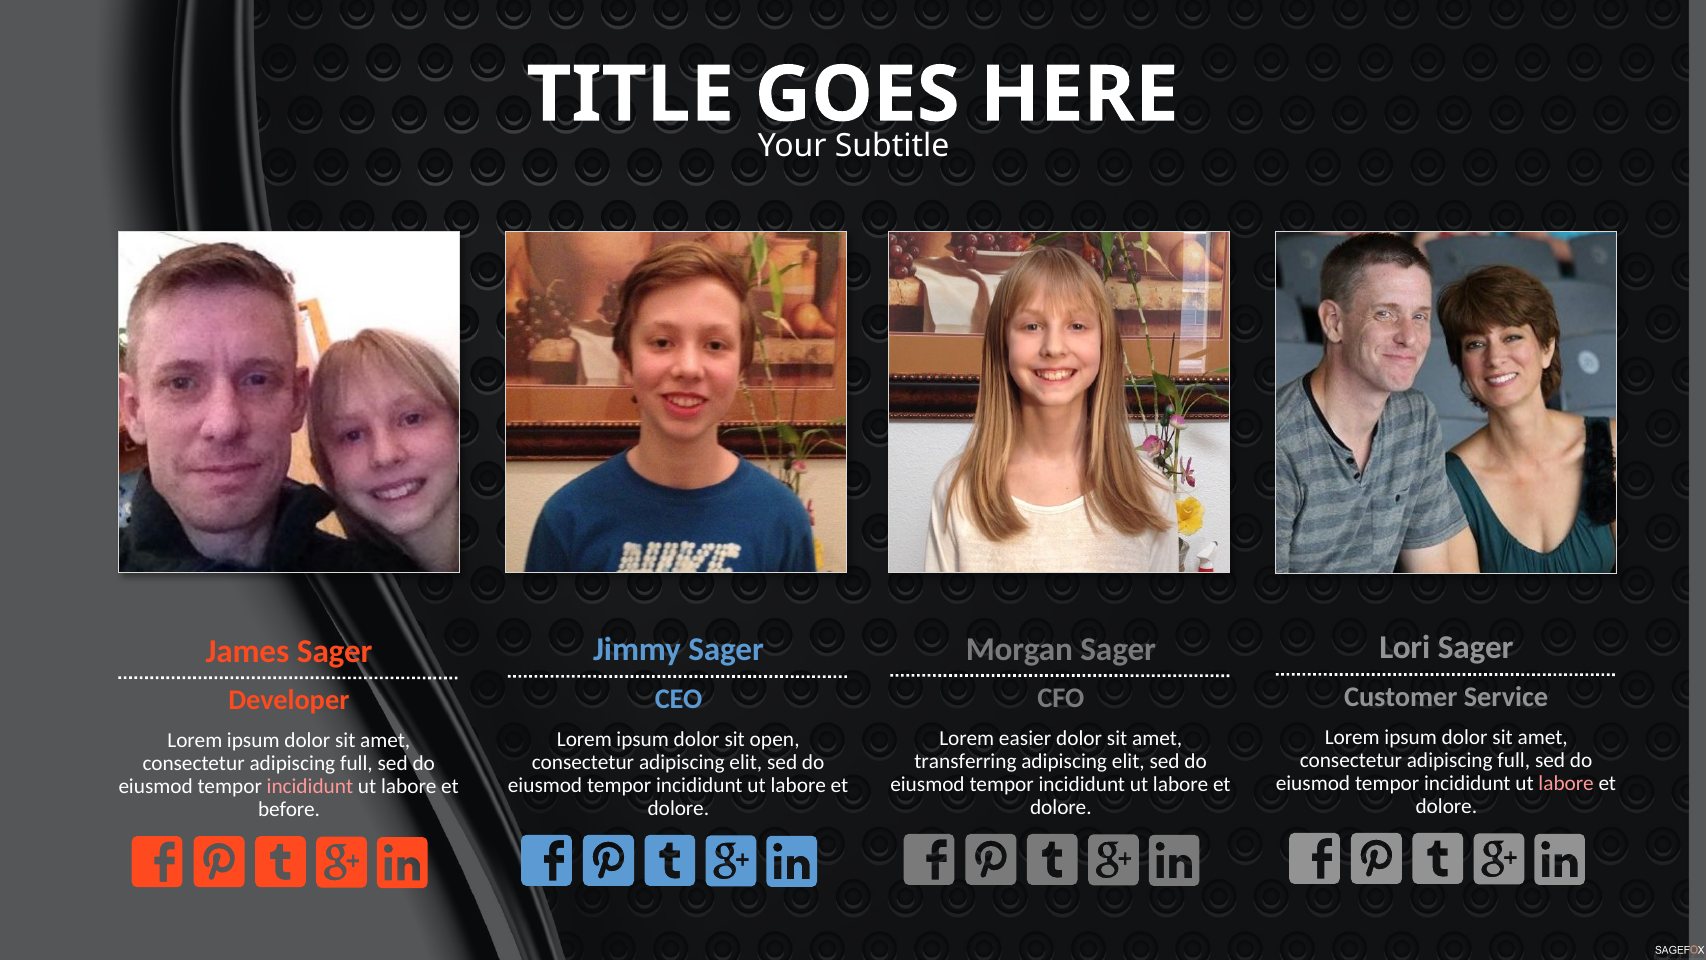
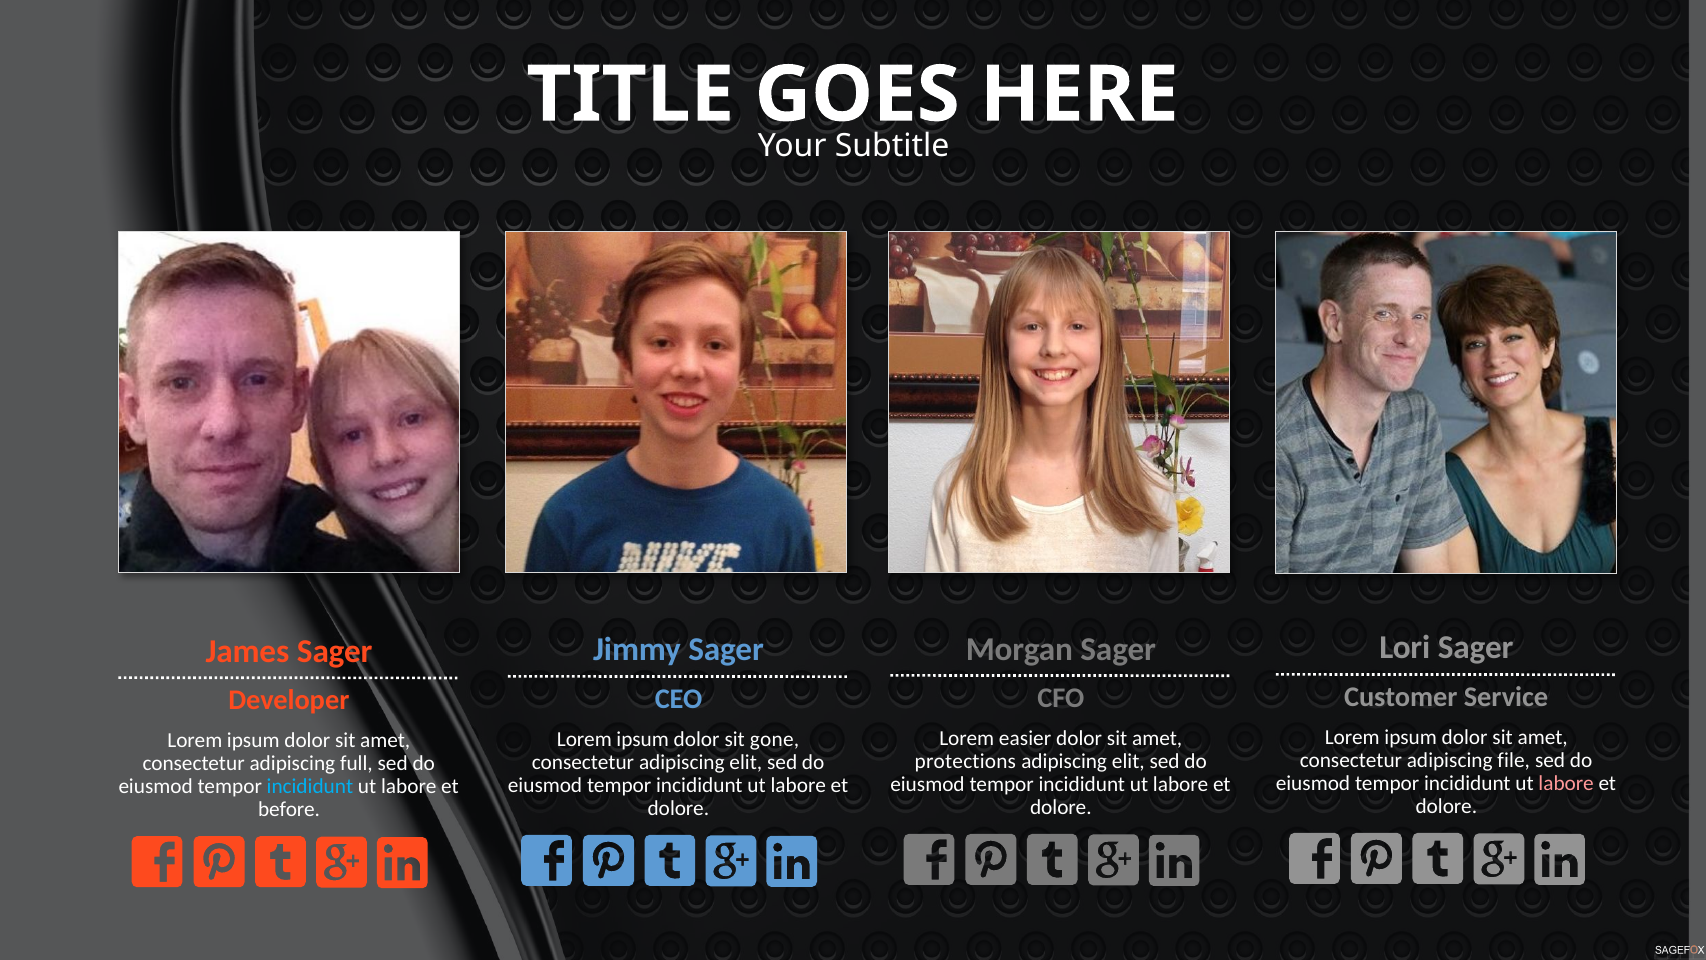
open: open -> gone
full at (1514, 760): full -> file
transferring: transferring -> protections
incididunt at (310, 786) colour: pink -> light blue
